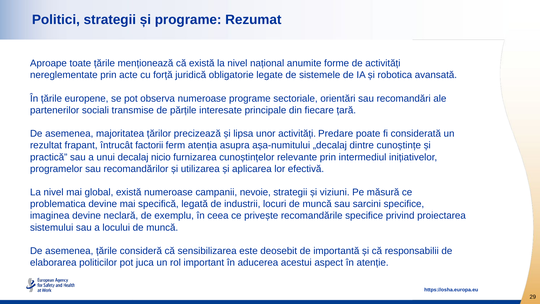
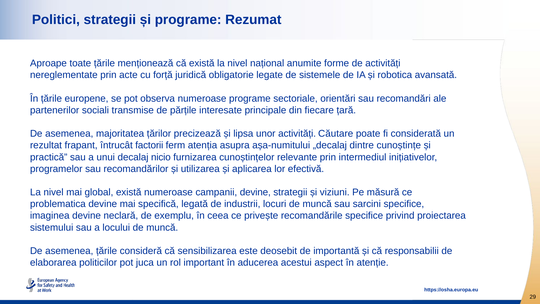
Predare: Predare -> Căutare
campanii nevoie: nevoie -> devine
